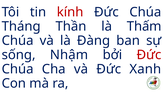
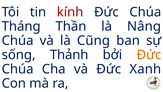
Thấm: Thấm -> Nâng
Đàng: Đàng -> Cũng
Nhậm: Nhậm -> Thảnh
Đức at (149, 55) colour: red -> orange
